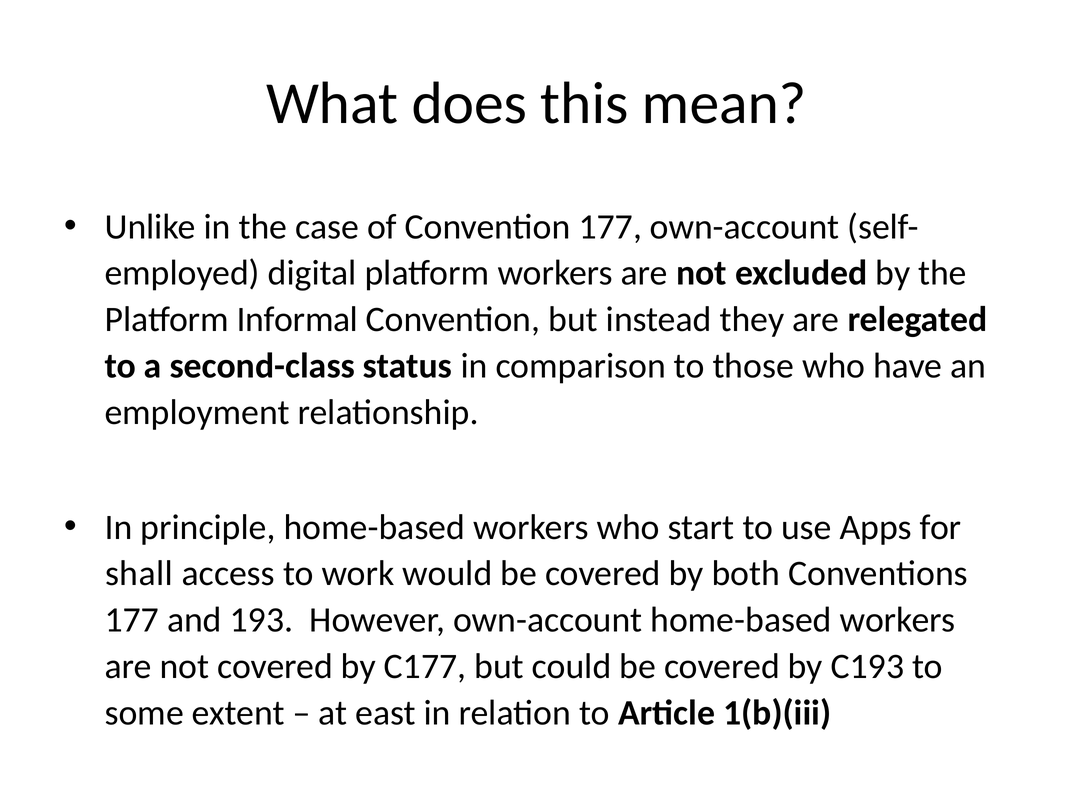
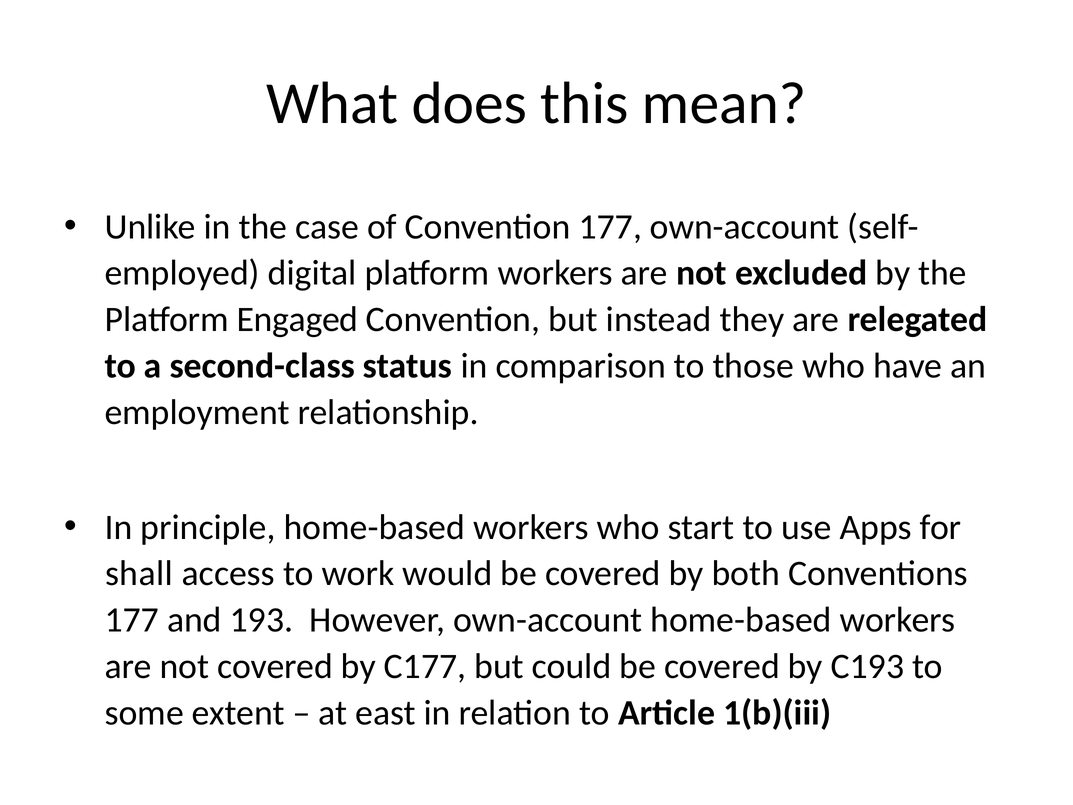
Informal: Informal -> Engaged
